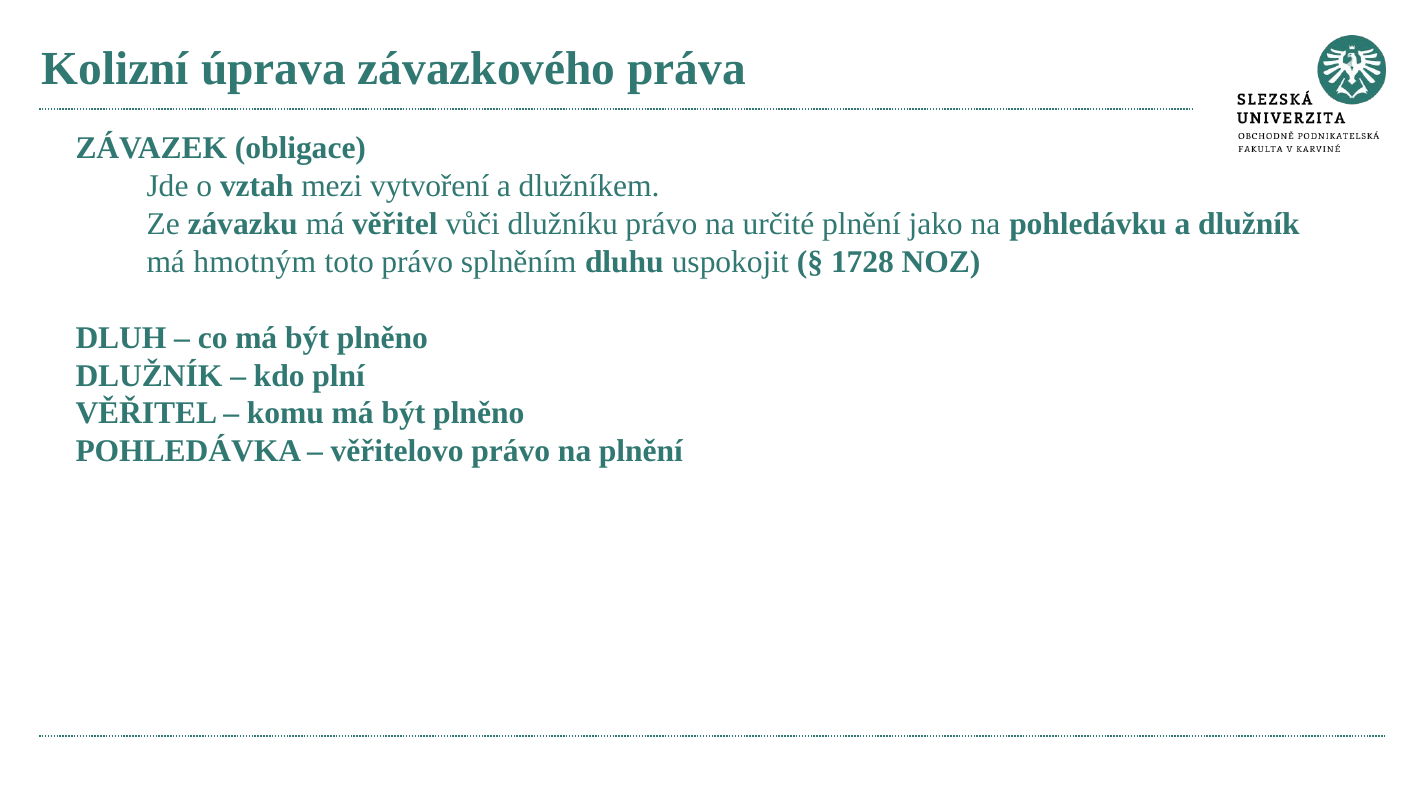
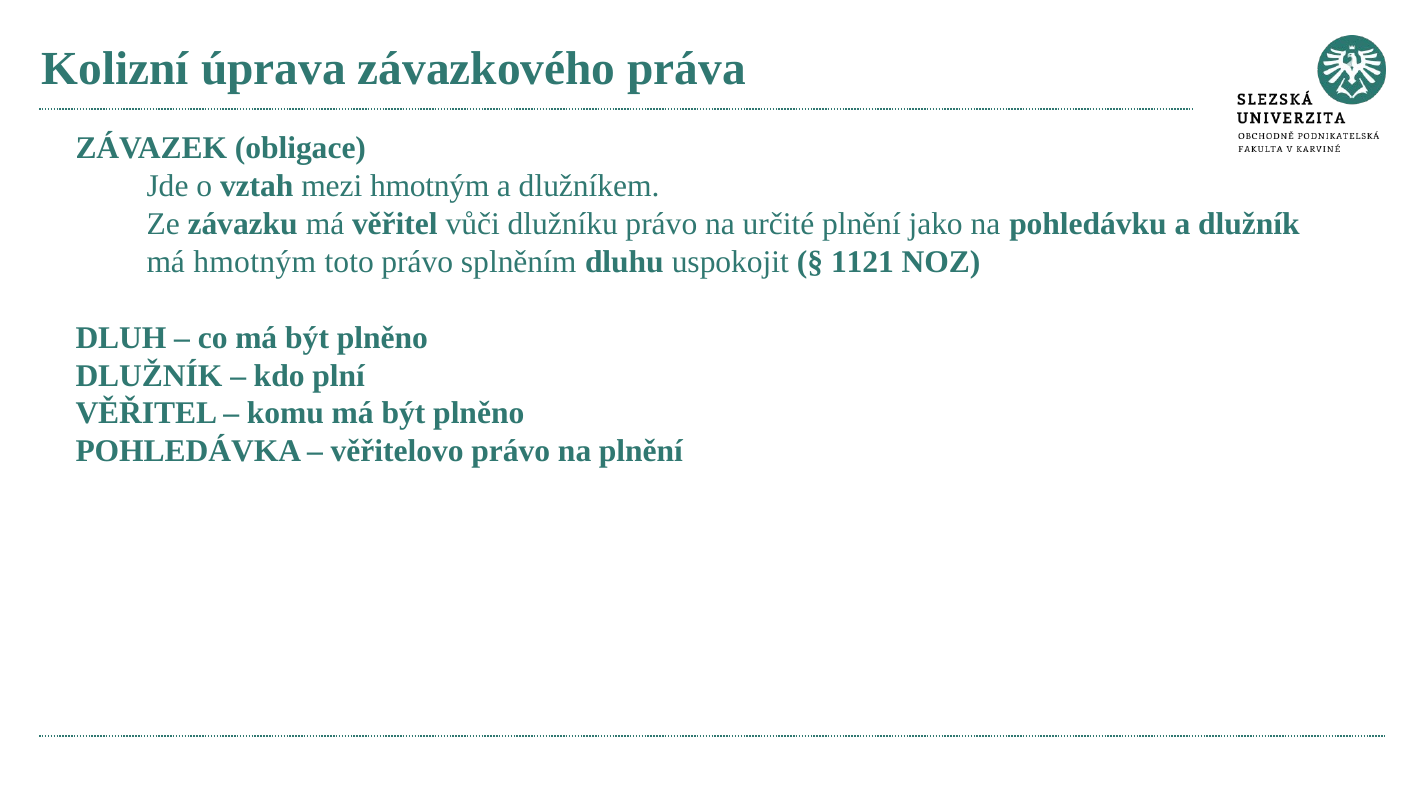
mezi vytvoření: vytvoření -> hmotným
1728: 1728 -> 1121
